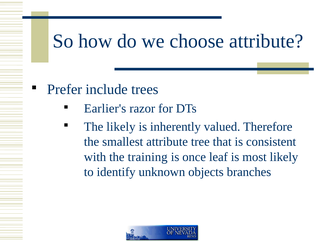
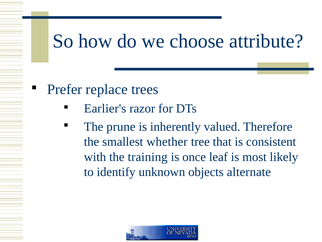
include: include -> replace
The likely: likely -> prune
smallest attribute: attribute -> whether
branches: branches -> alternate
